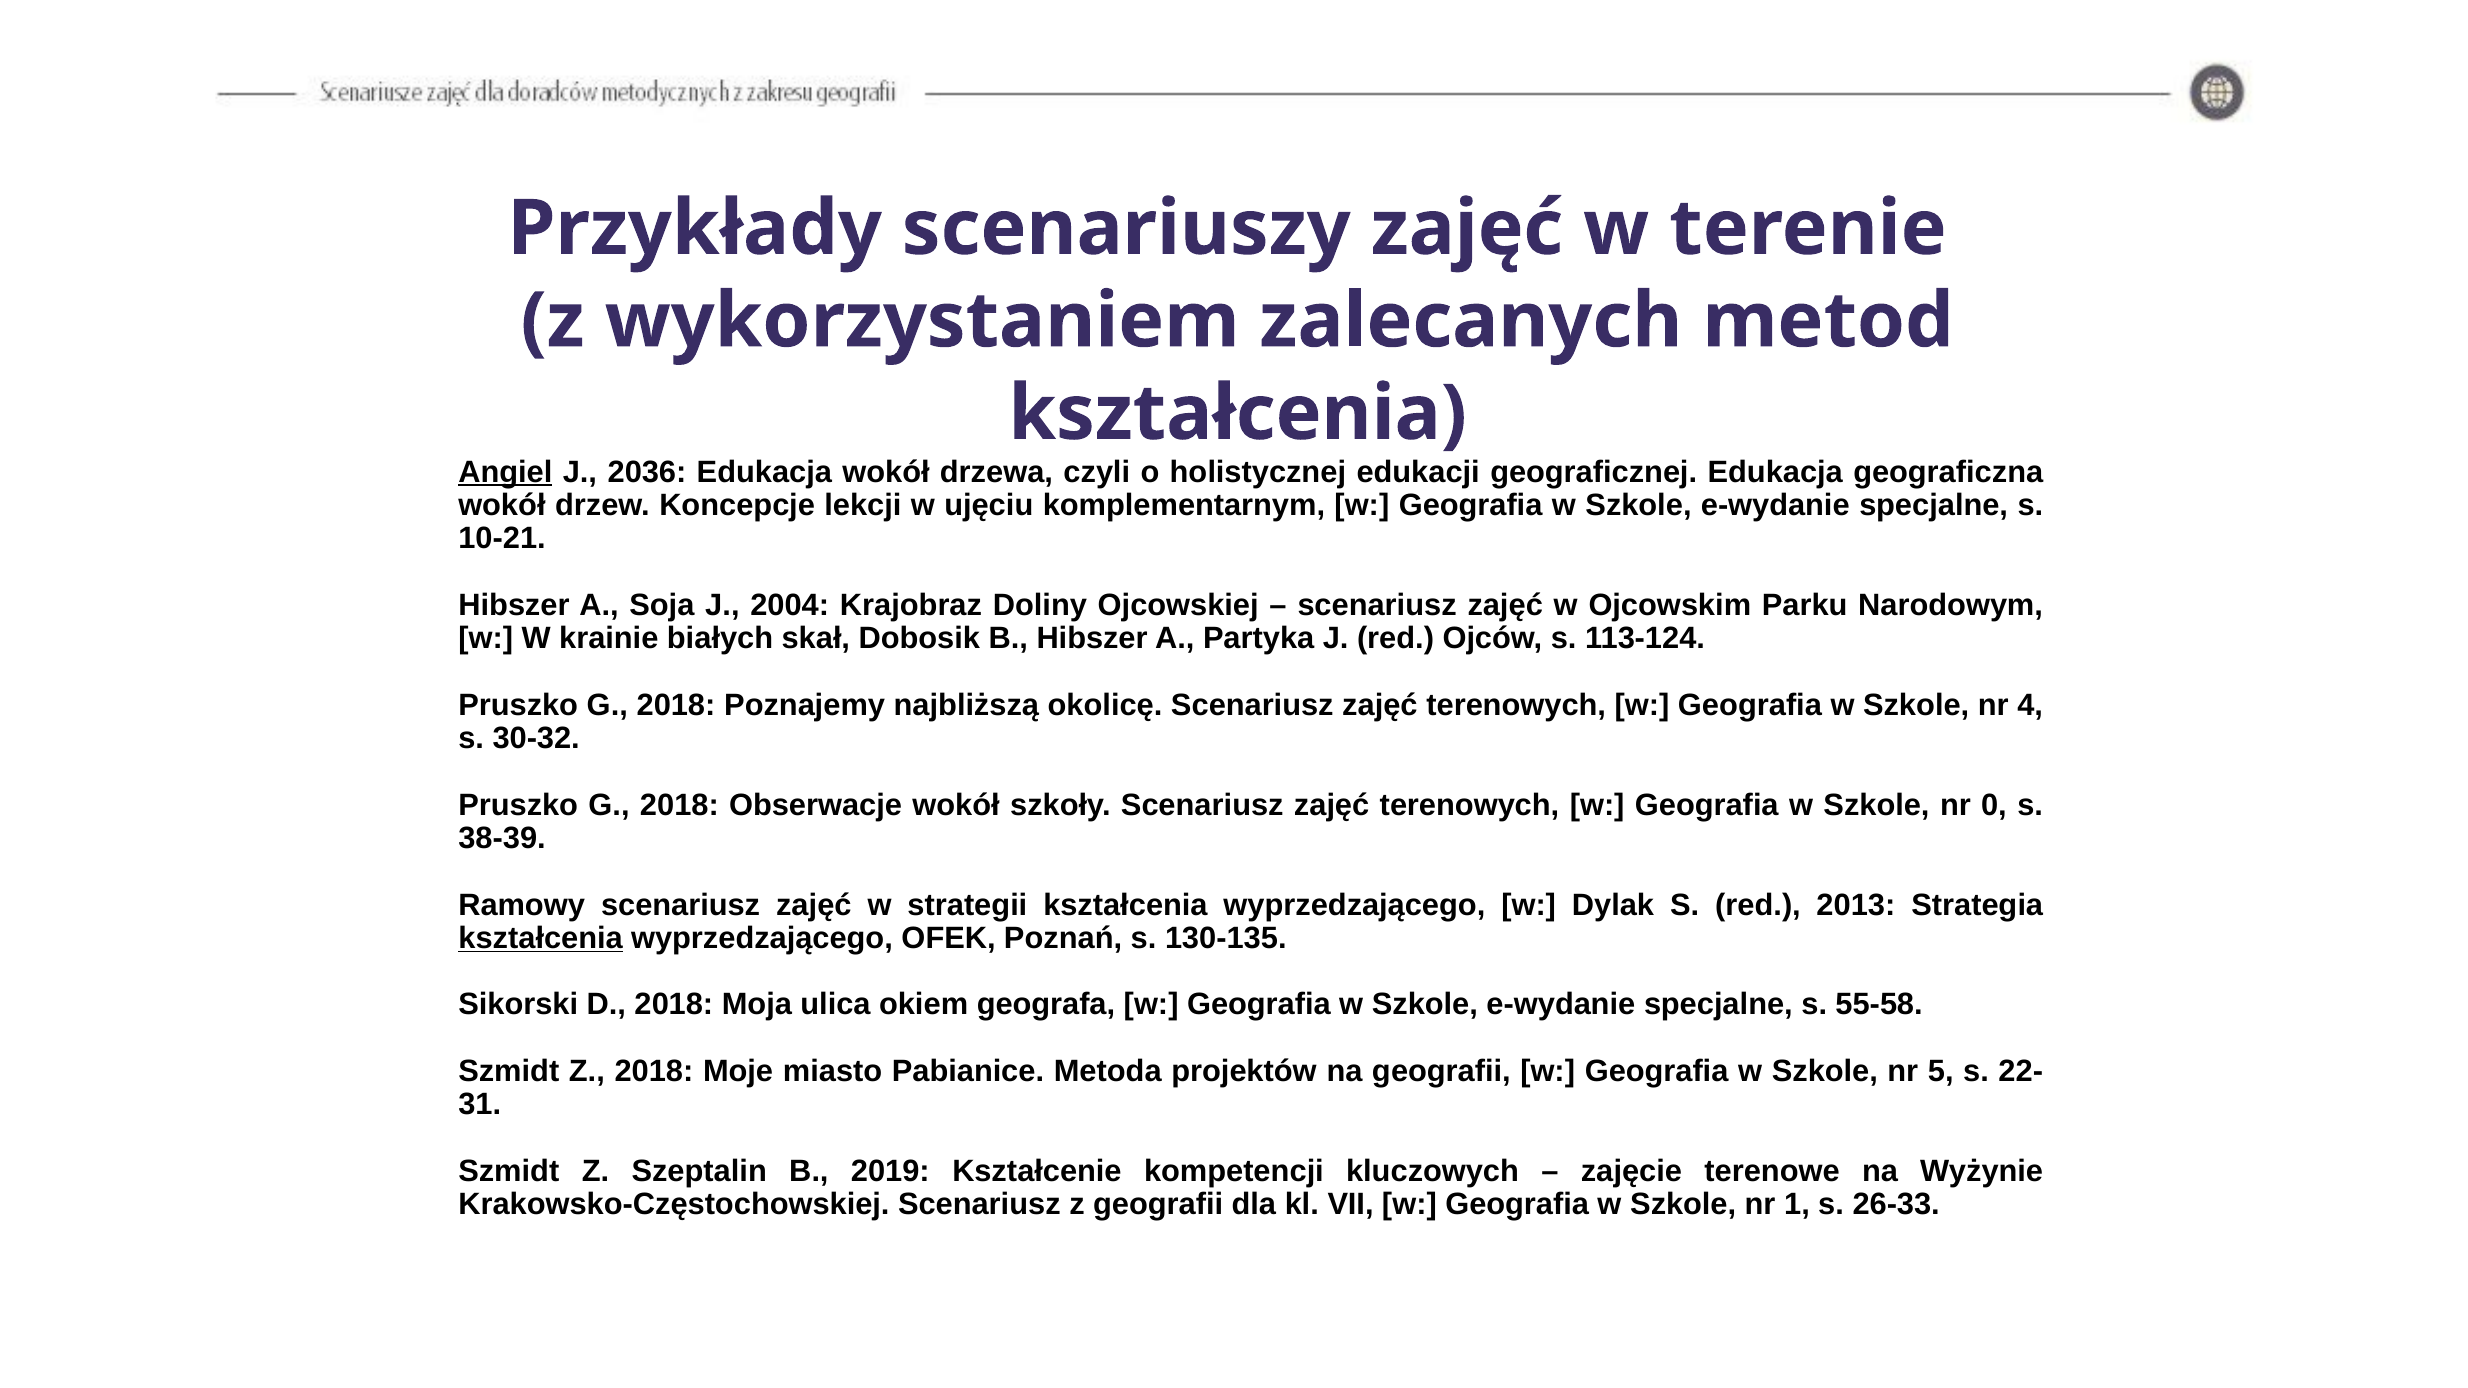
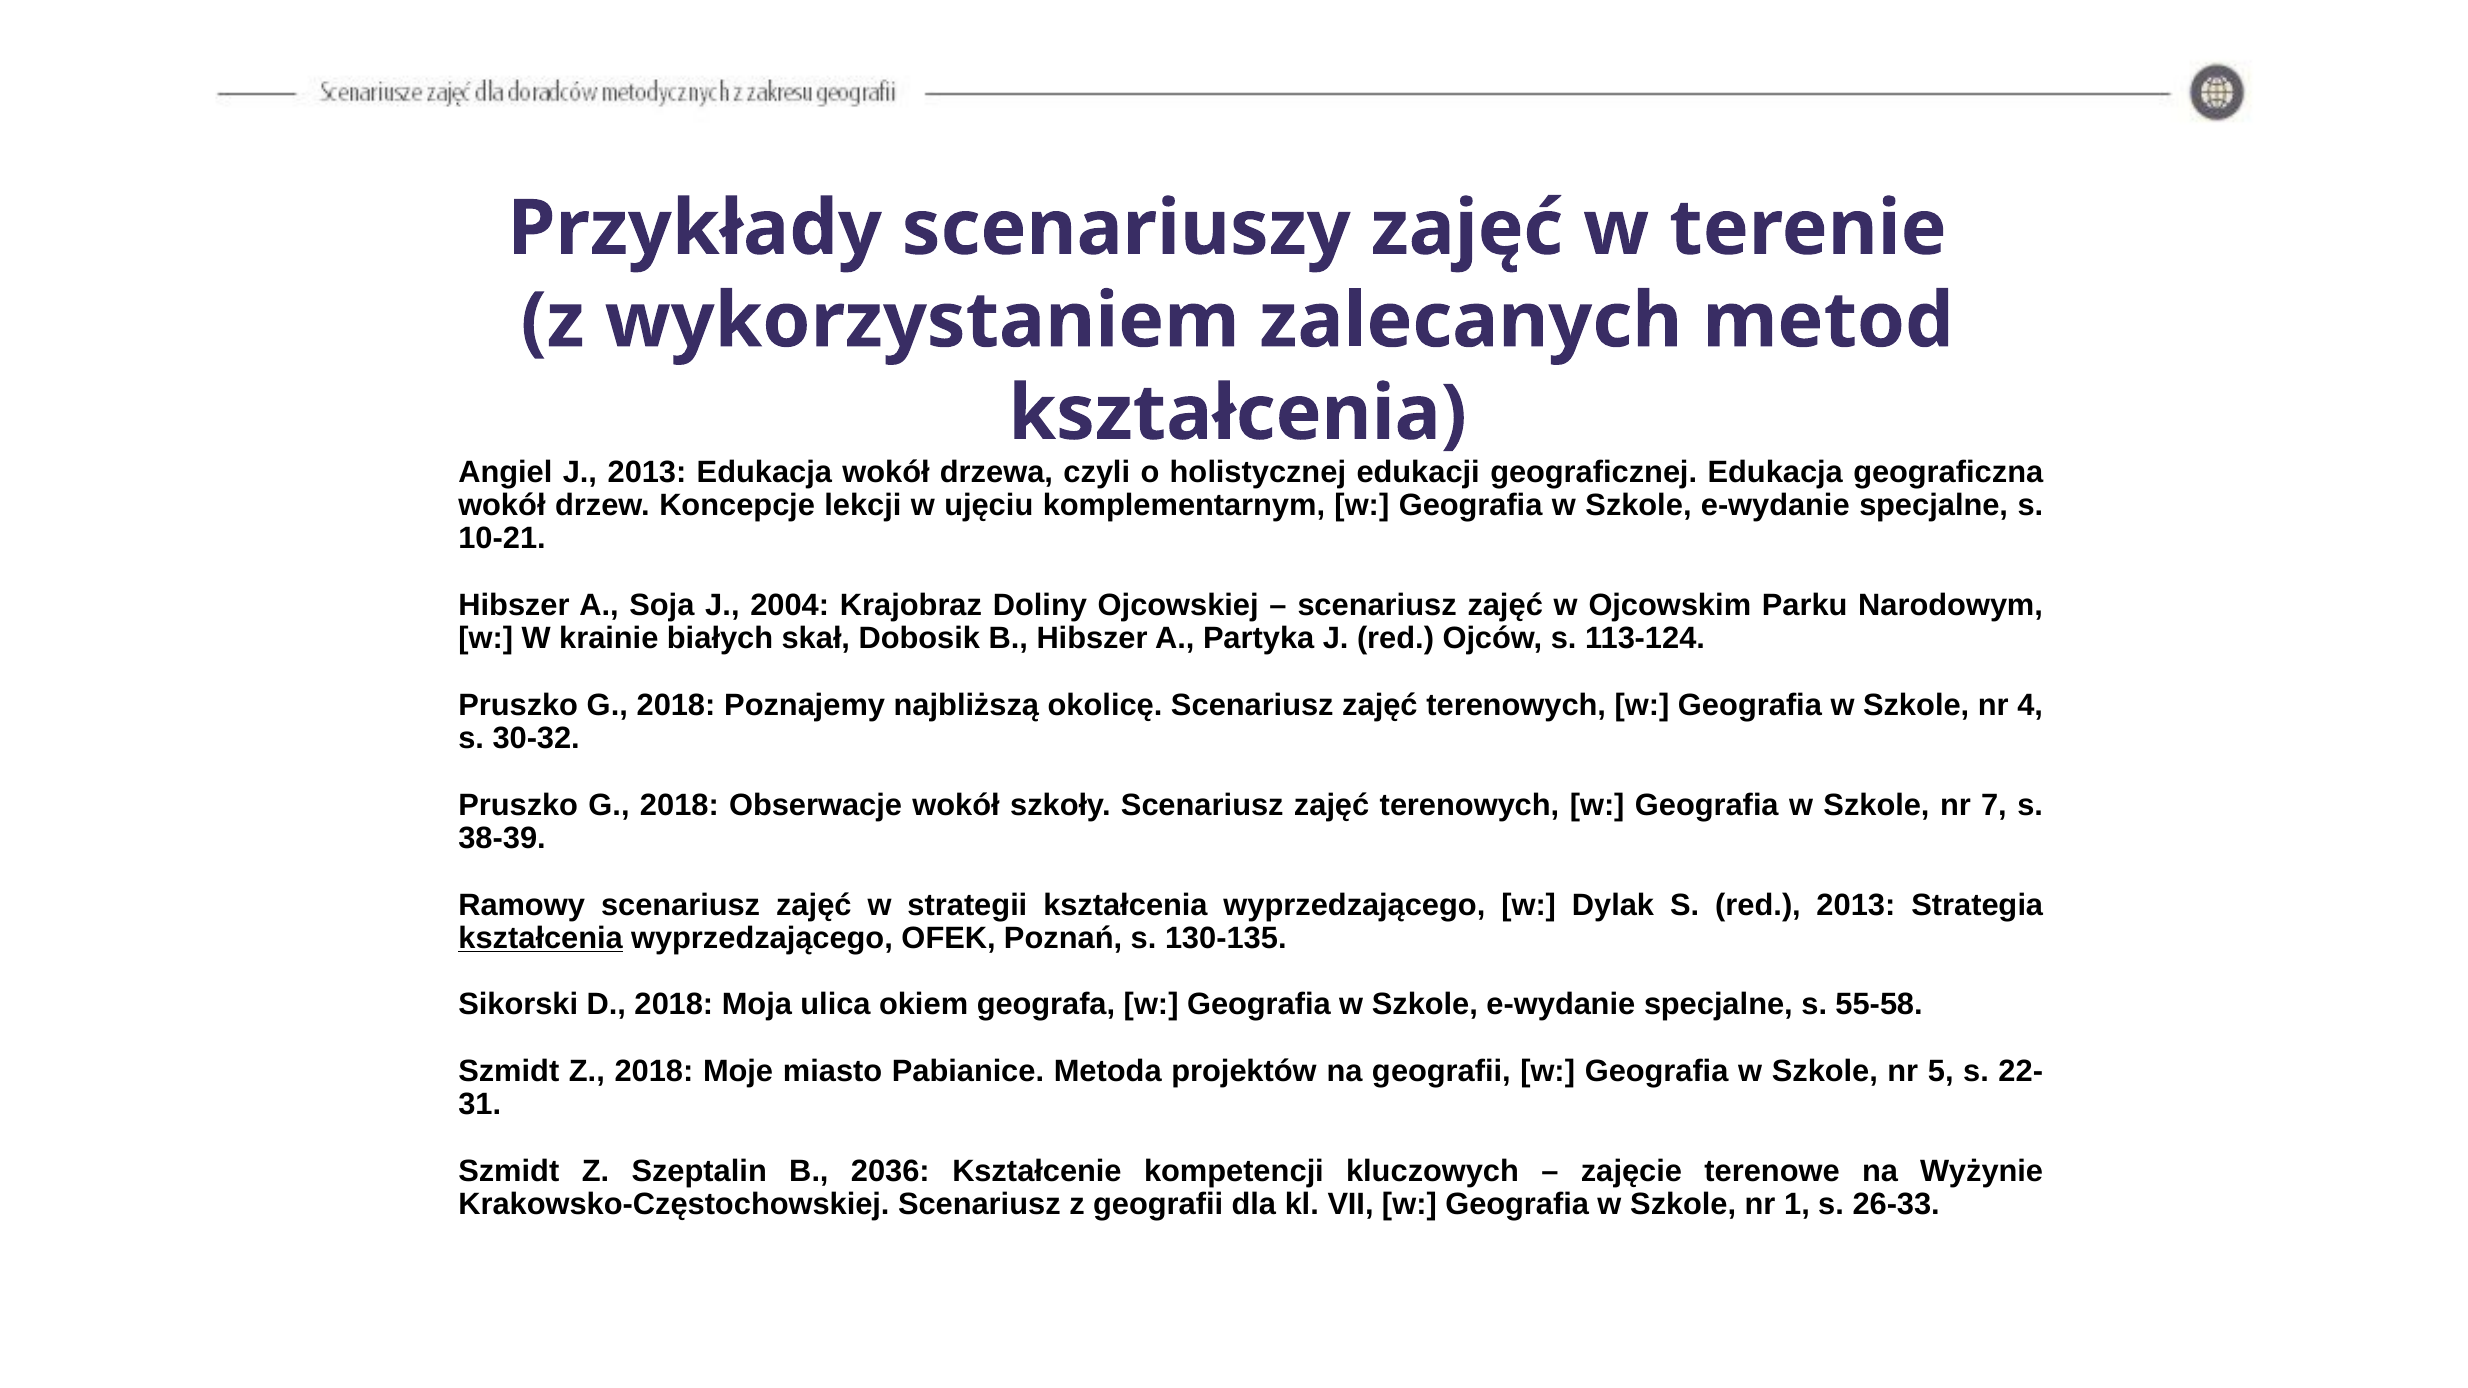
Angiel underline: present -> none
J 2036: 2036 -> 2013
0: 0 -> 7
2019: 2019 -> 2036
